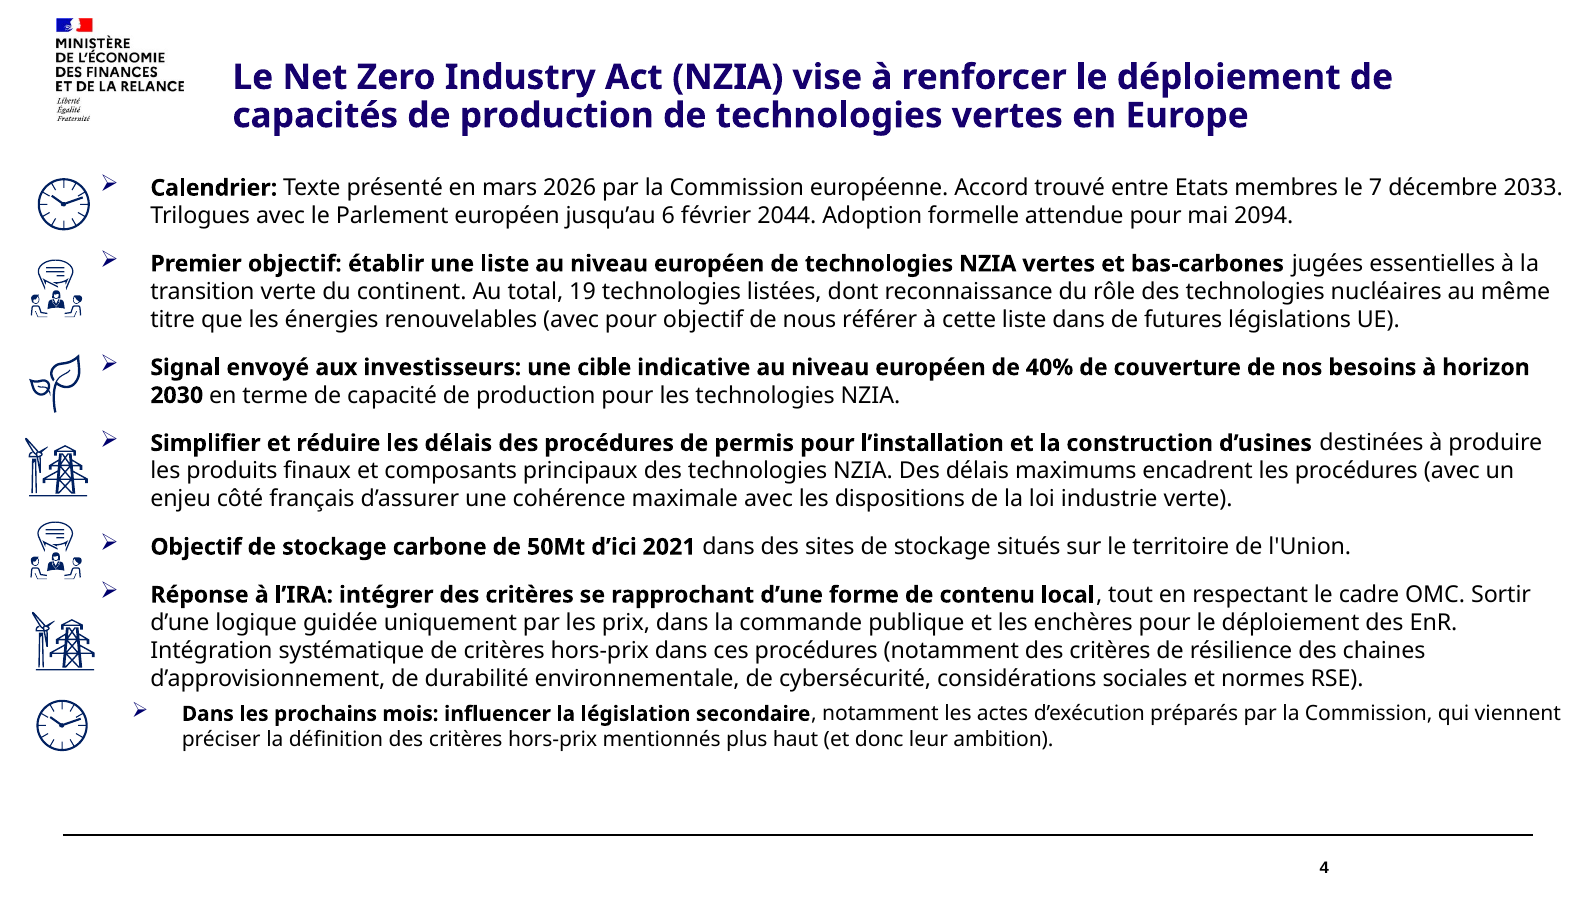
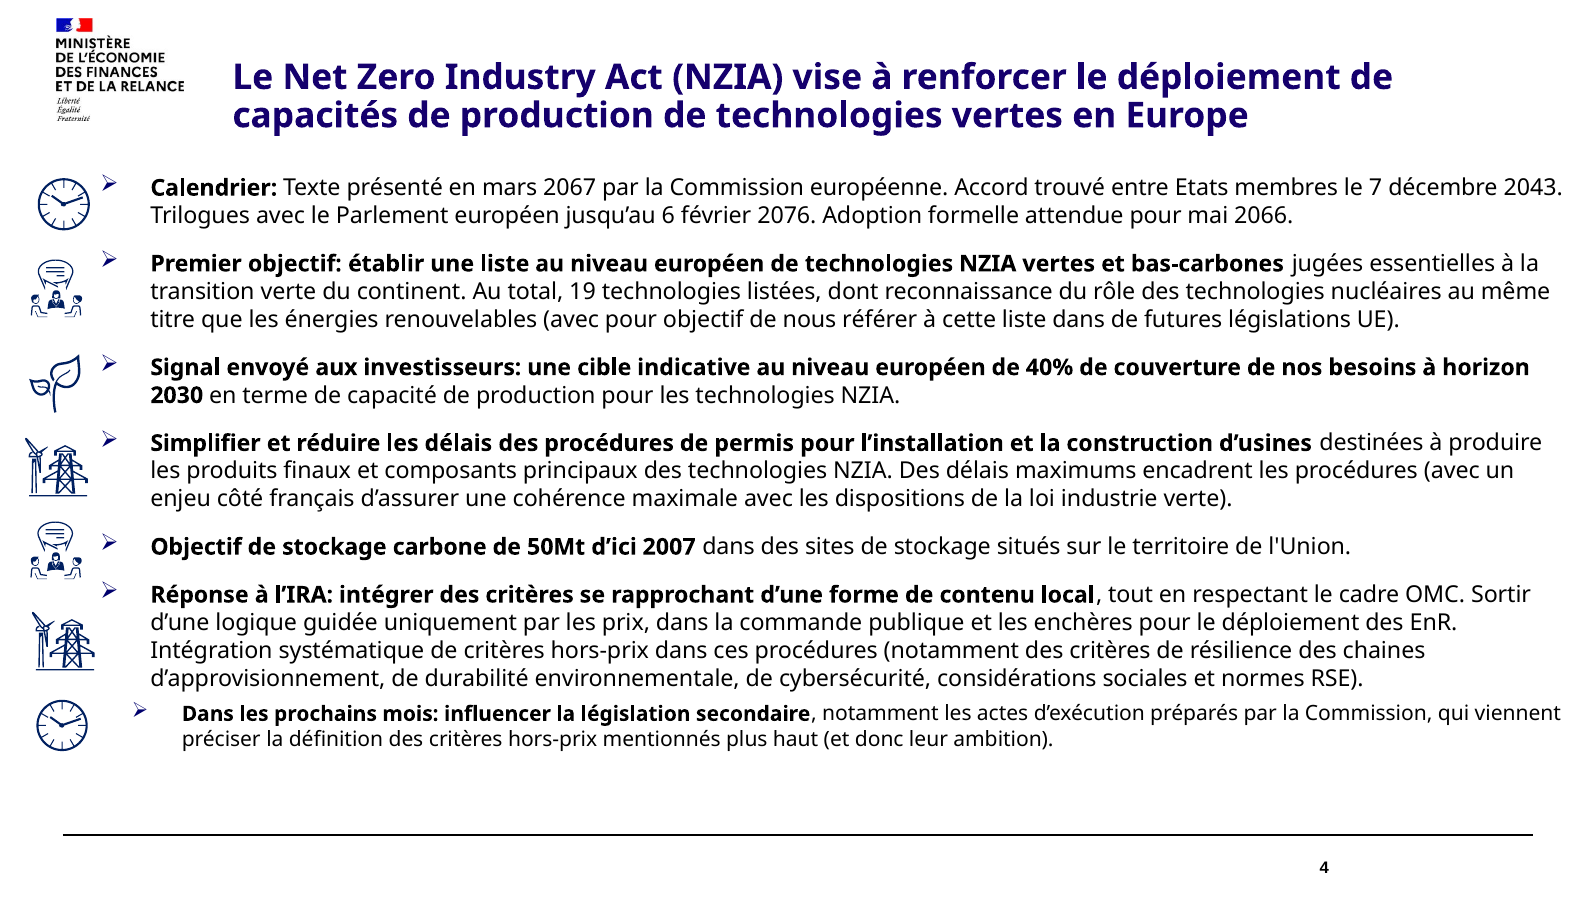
2026: 2026 -> 2067
2033: 2033 -> 2043
2044: 2044 -> 2076
2094: 2094 -> 2066
2021: 2021 -> 2007
